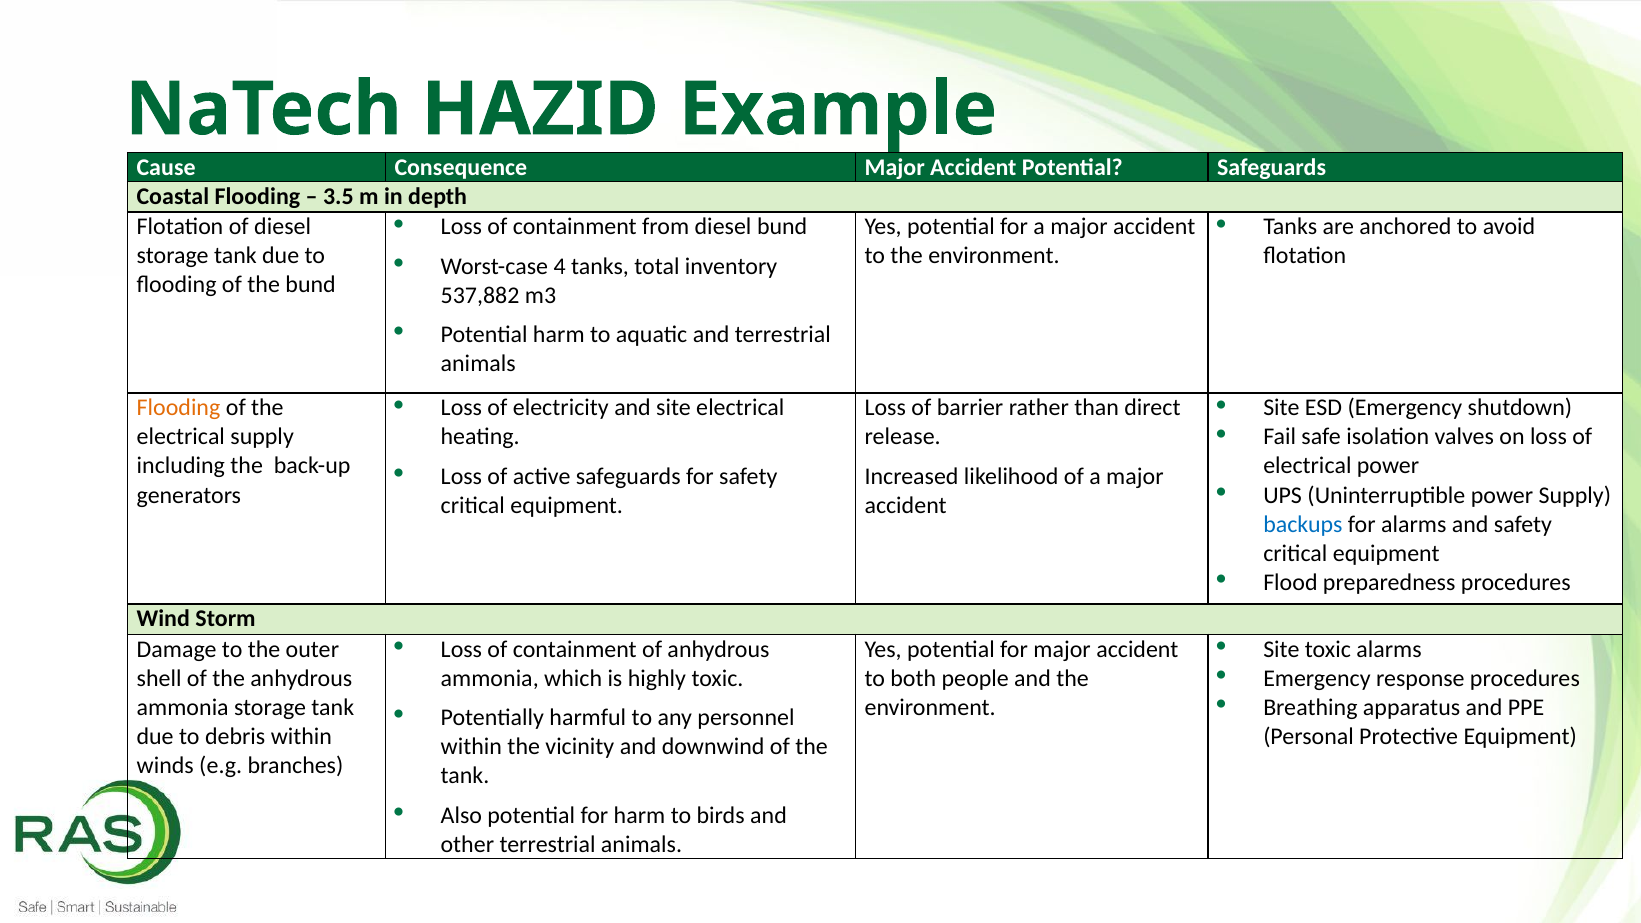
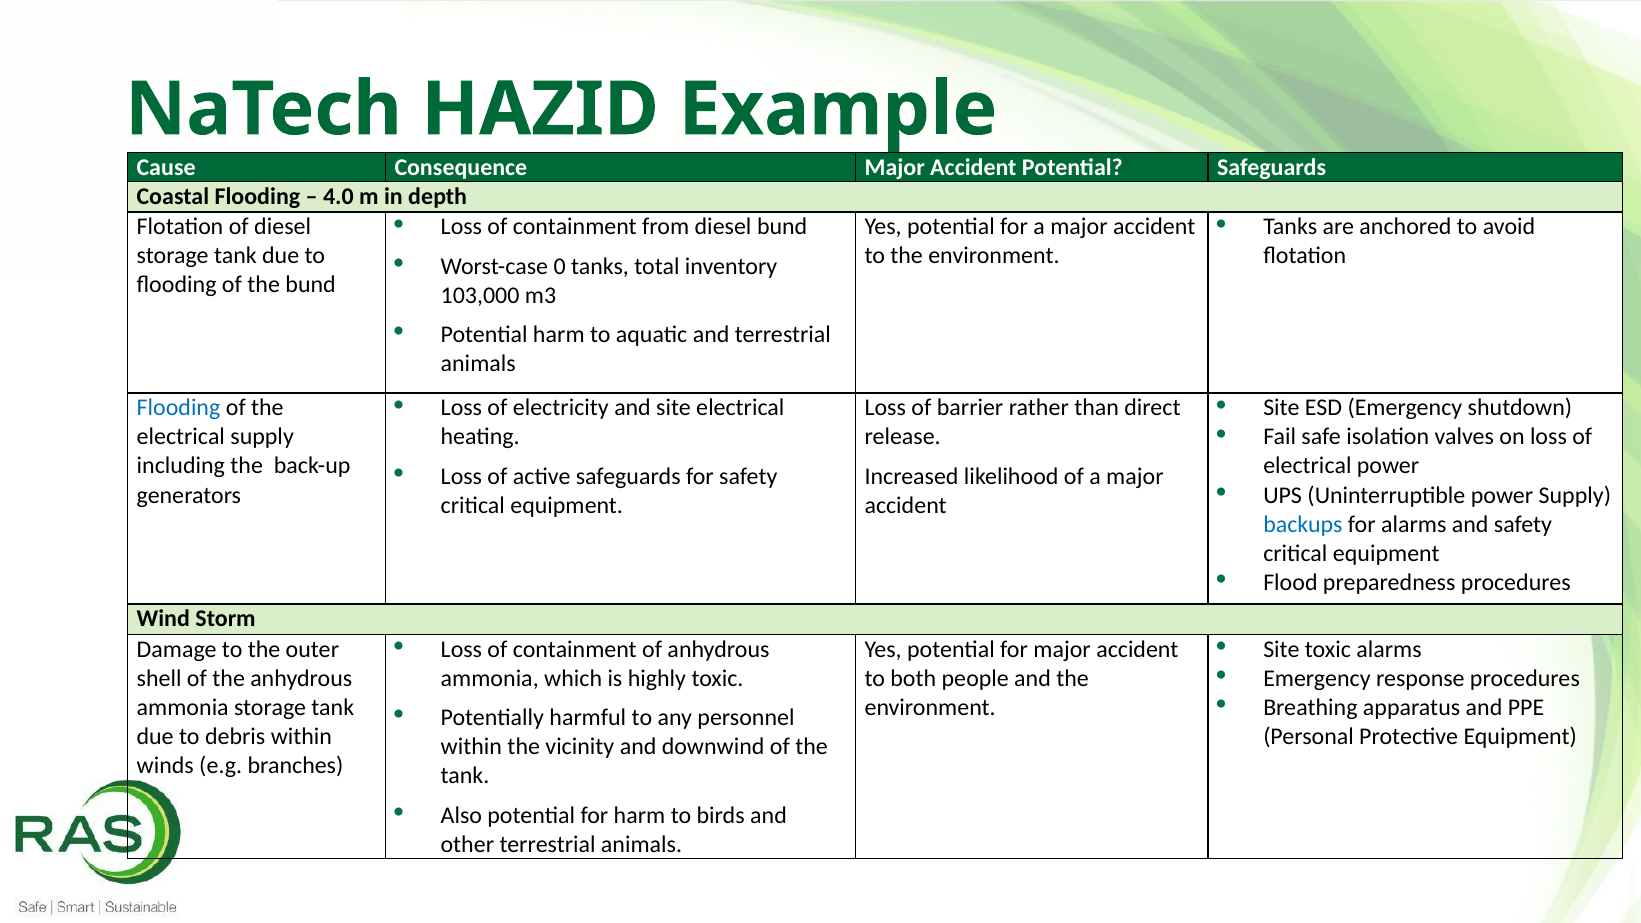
3.5: 3.5 -> 4.0
4: 4 -> 0
537,882: 537,882 -> 103,000
Flooding at (179, 408) colour: orange -> blue
